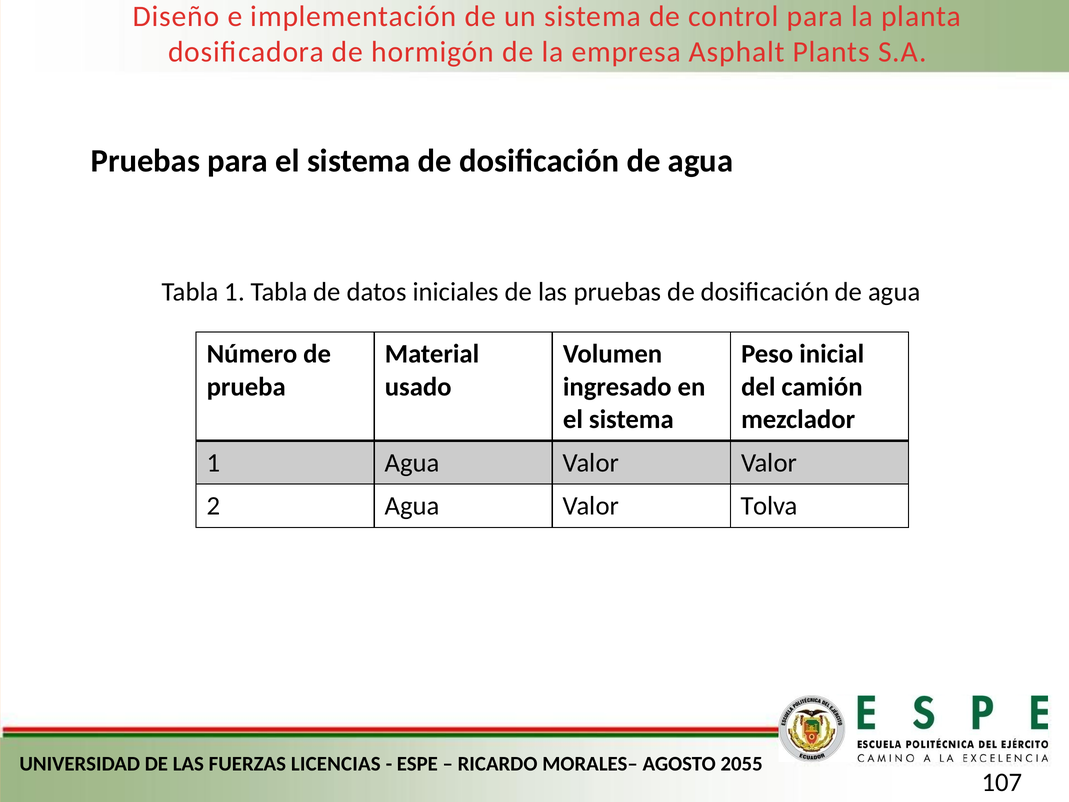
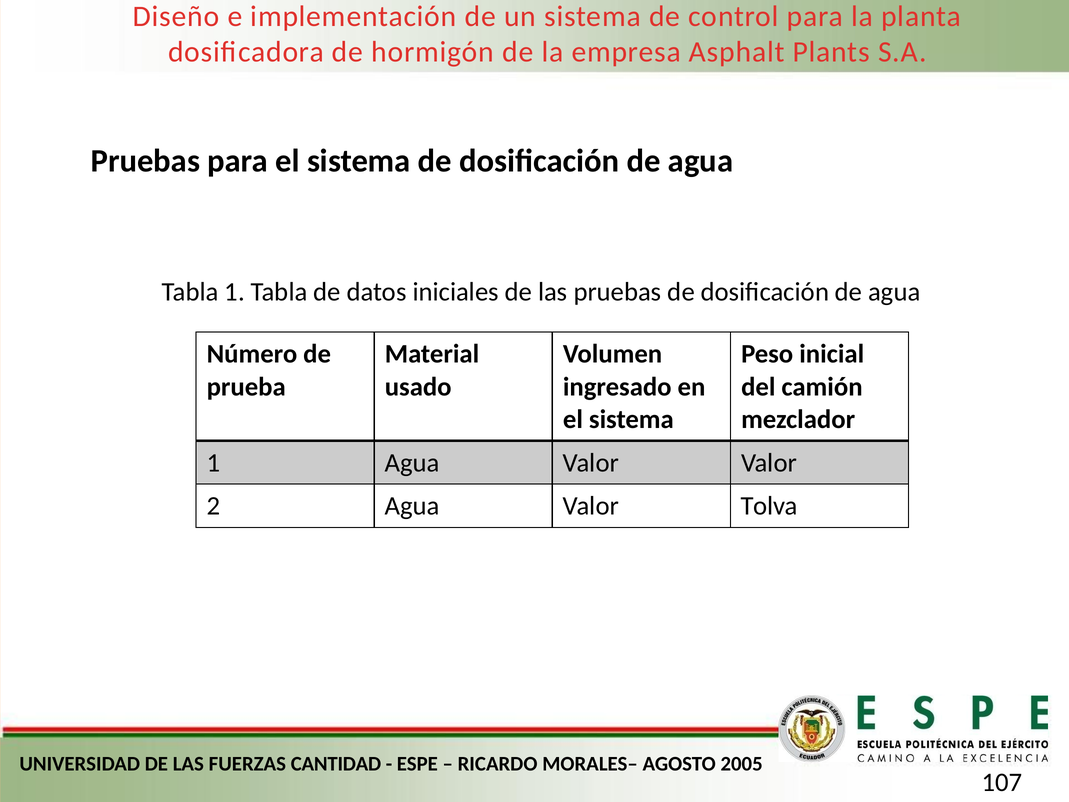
LICENCIAS: LICENCIAS -> CANTIDAD
2055: 2055 -> 2005
